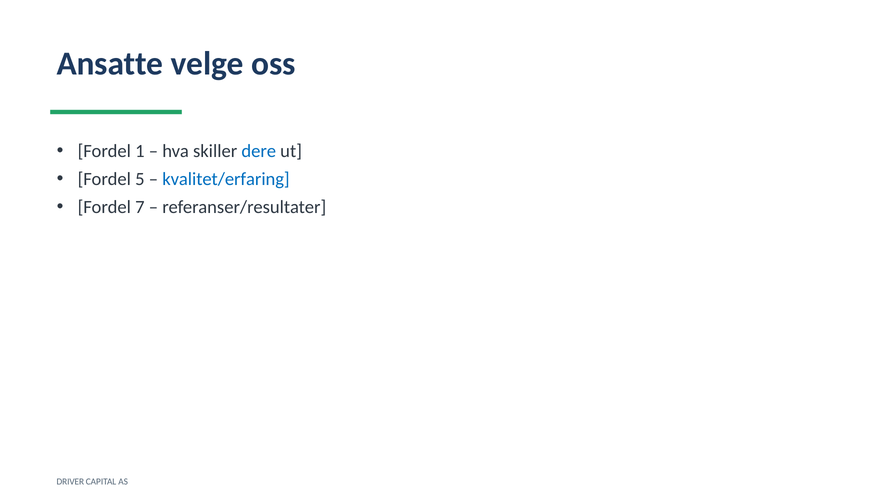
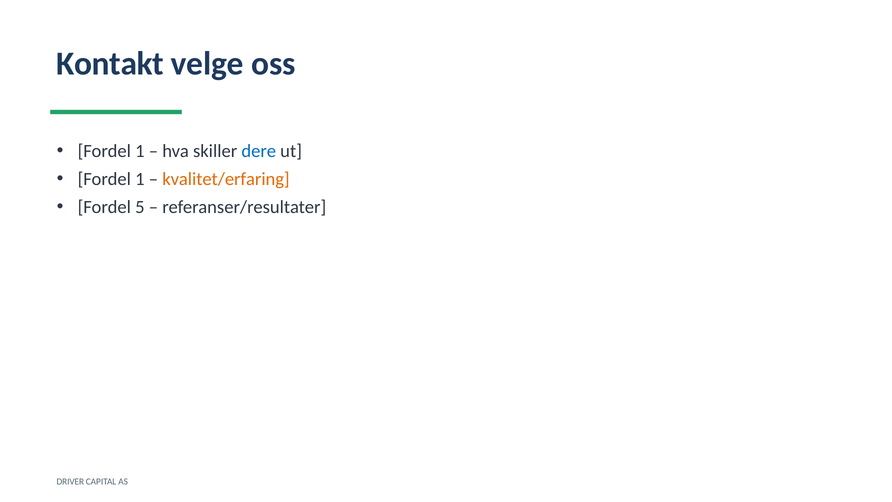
Ansatte: Ansatte -> Kontakt
5 at (140, 179): 5 -> 1
kvalitet/erfaring colour: blue -> orange
7: 7 -> 5
